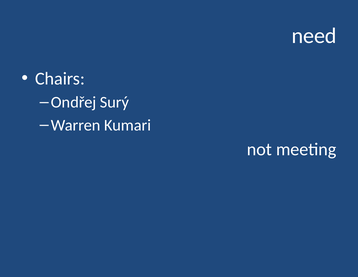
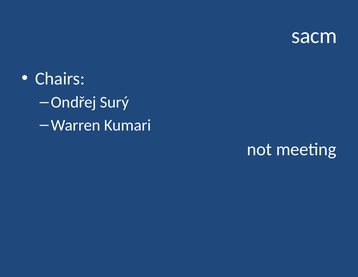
need: need -> sacm
